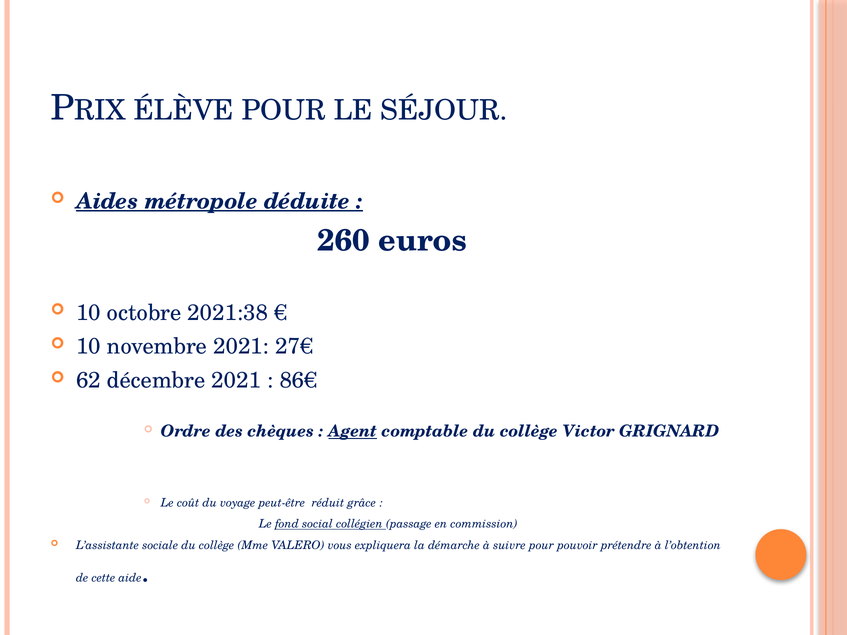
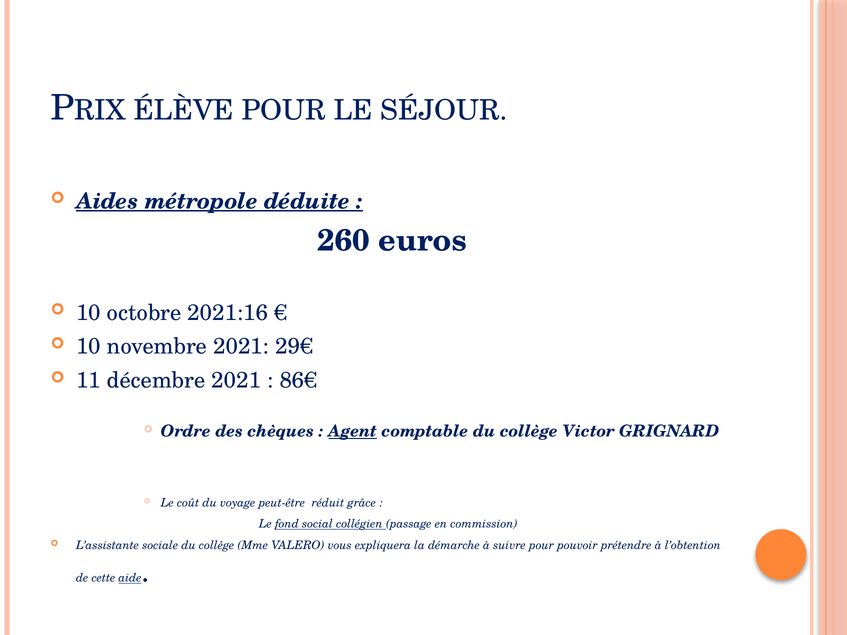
2021:38: 2021:38 -> 2021:16
27€: 27€ -> 29€
62: 62 -> 11
aide underline: none -> present
